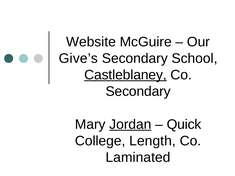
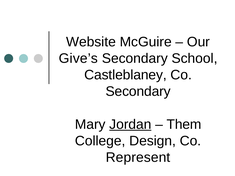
Castleblaney underline: present -> none
Quick: Quick -> Them
Length: Length -> Design
Laminated: Laminated -> Represent
